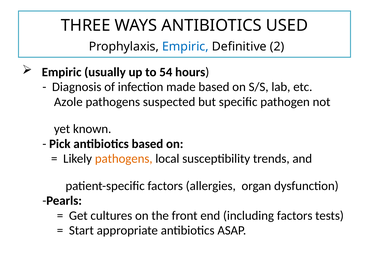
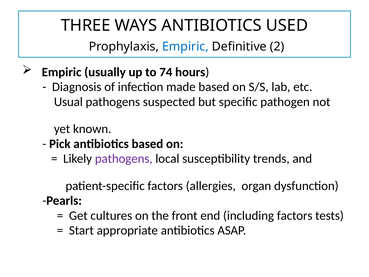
54: 54 -> 74
Azole: Azole -> Usual
pathogens at (124, 159) colour: orange -> purple
